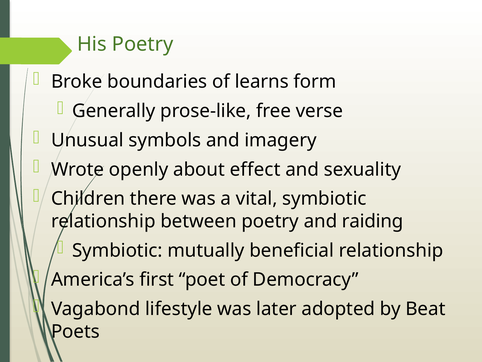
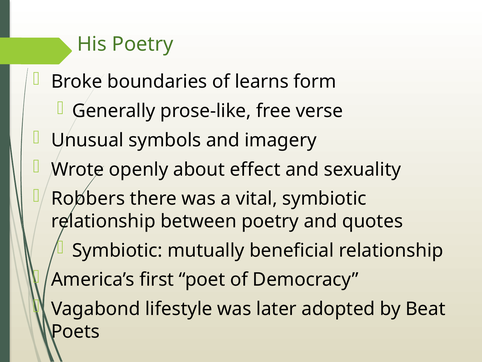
Children: Children -> Robbers
raiding: raiding -> quotes
